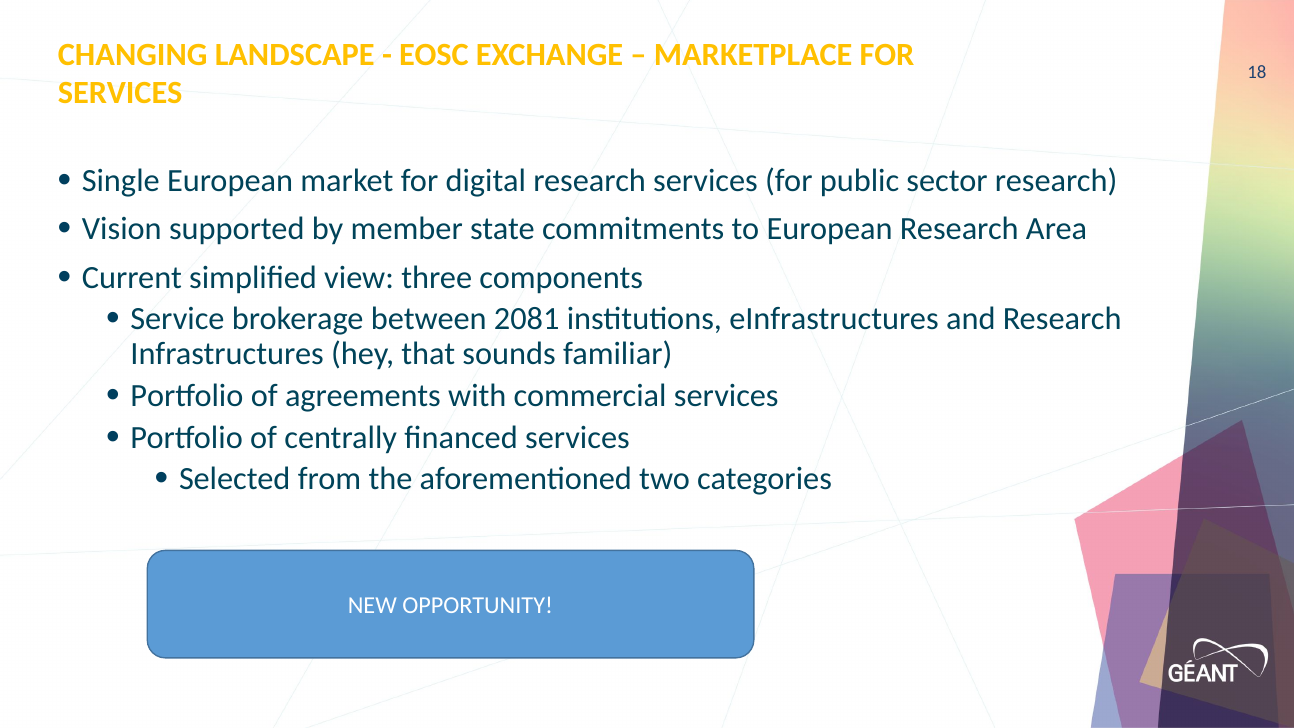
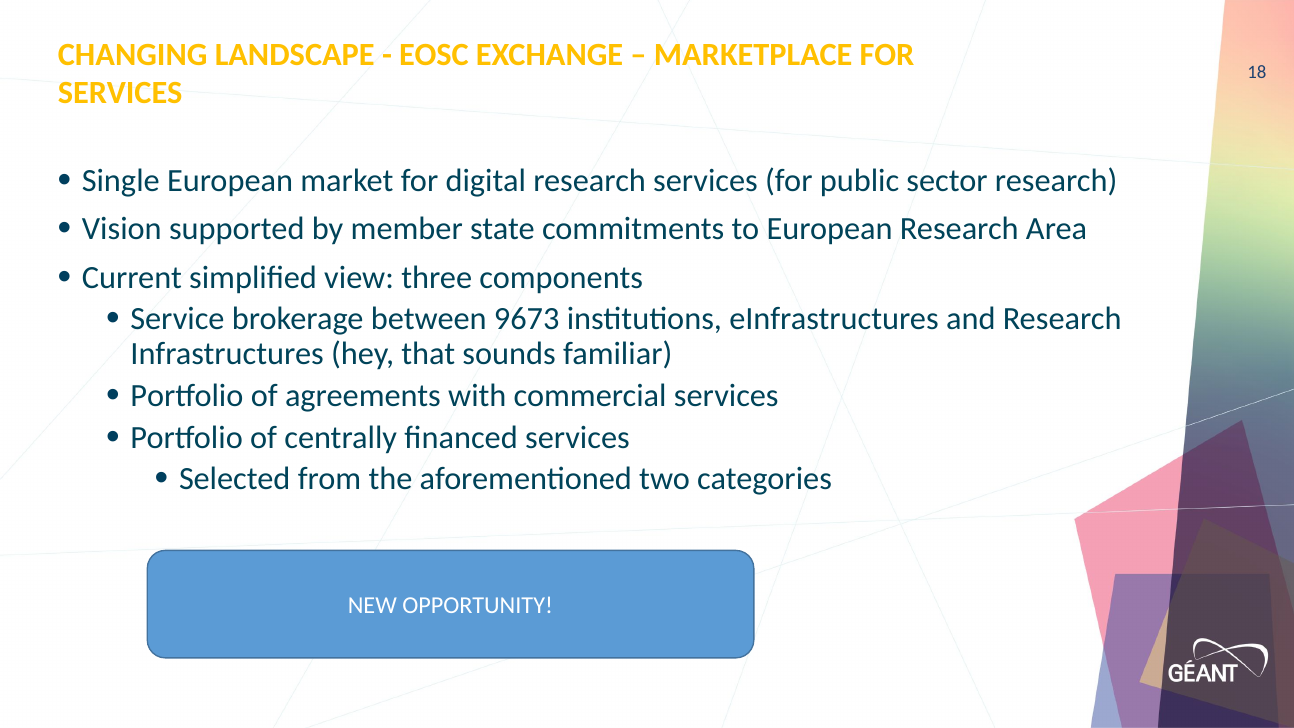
2081: 2081 -> 9673
